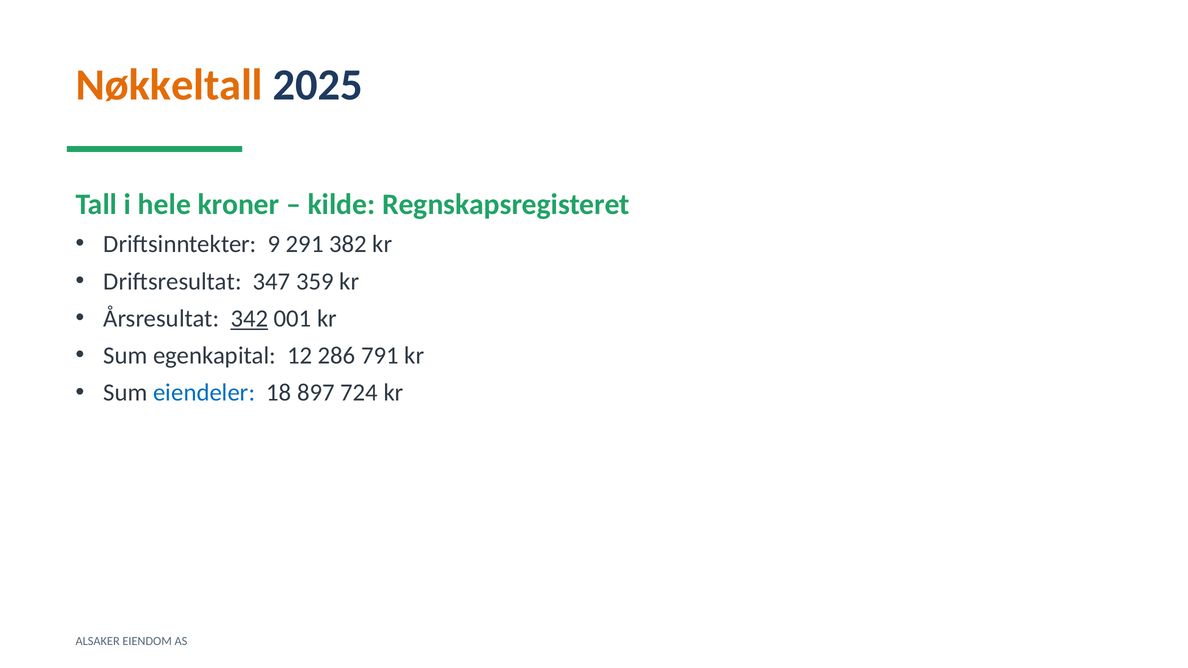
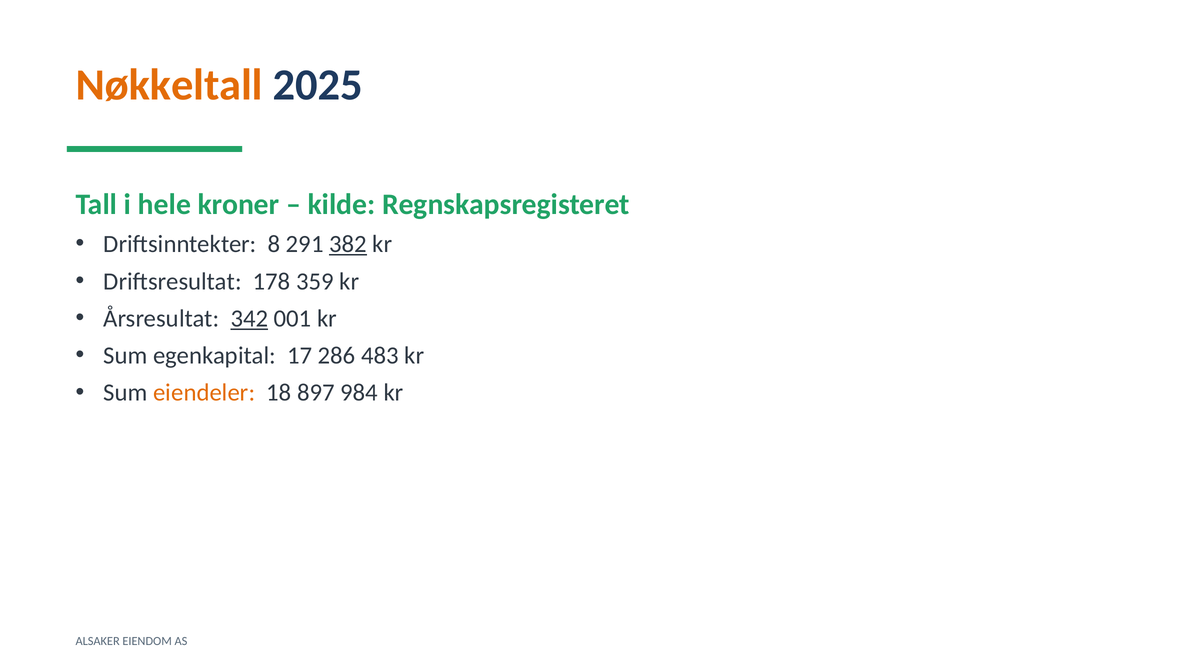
9: 9 -> 8
382 underline: none -> present
347: 347 -> 178
12: 12 -> 17
791: 791 -> 483
eiendeler colour: blue -> orange
724: 724 -> 984
